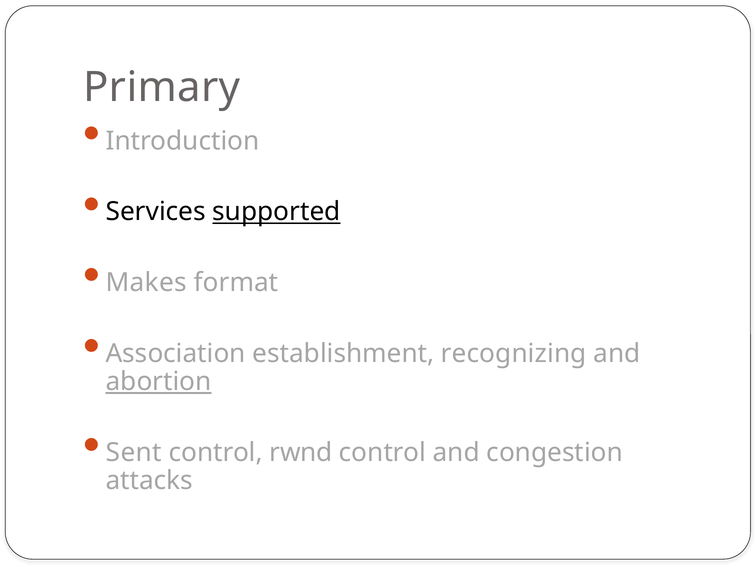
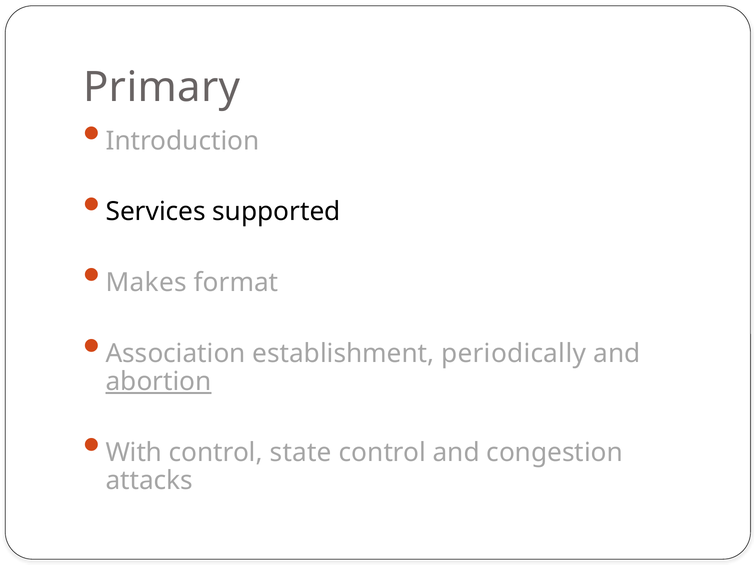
supported underline: present -> none
recognizing: recognizing -> periodically
Sent: Sent -> With
rwnd: rwnd -> state
